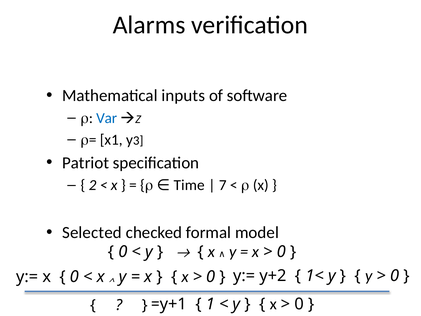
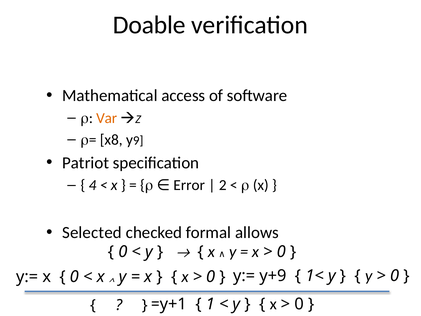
Alarms: Alarms -> Doable
inputs: inputs -> access
Var colour: blue -> orange
1 at (117, 140): 1 -> 8
3: 3 -> 9
2: 2 -> 4
Time: Time -> Error
7: 7 -> 2
model: model -> allows
y+2: y+2 -> y+9
